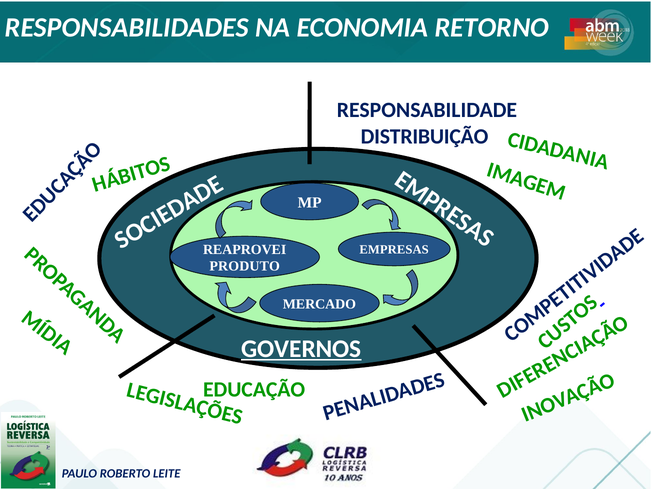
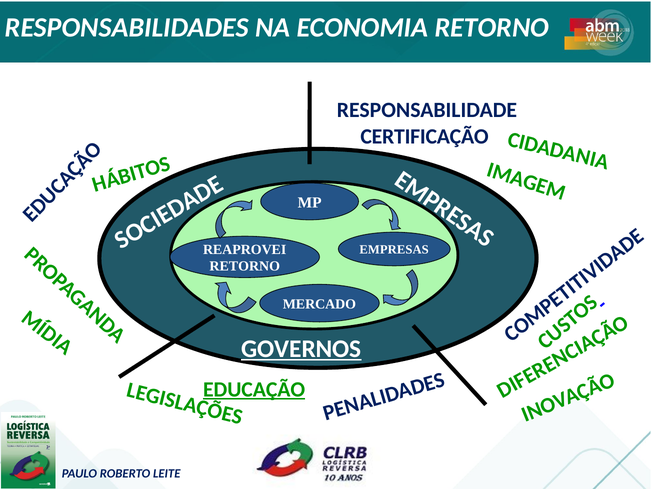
DISTRIBUIÇÃO: DISTRIBUIÇÃO -> CERTIFICAÇÃO
PRODUTO at (245, 266): PRODUTO -> RETORNO
EDUCAÇÃO underline: none -> present
